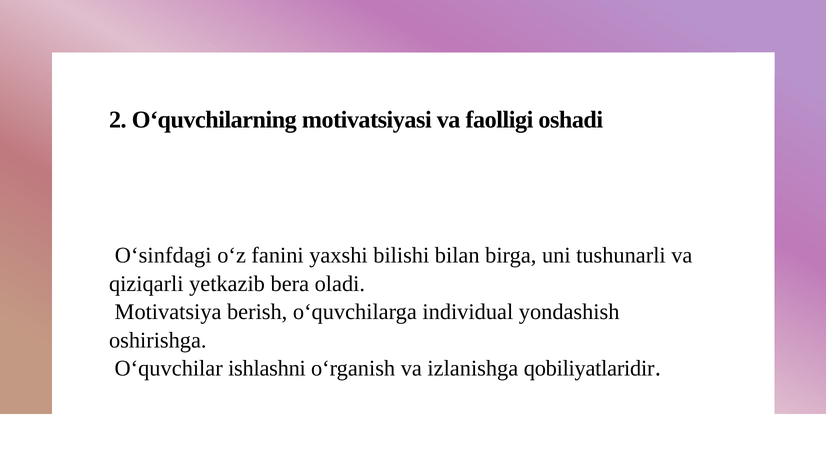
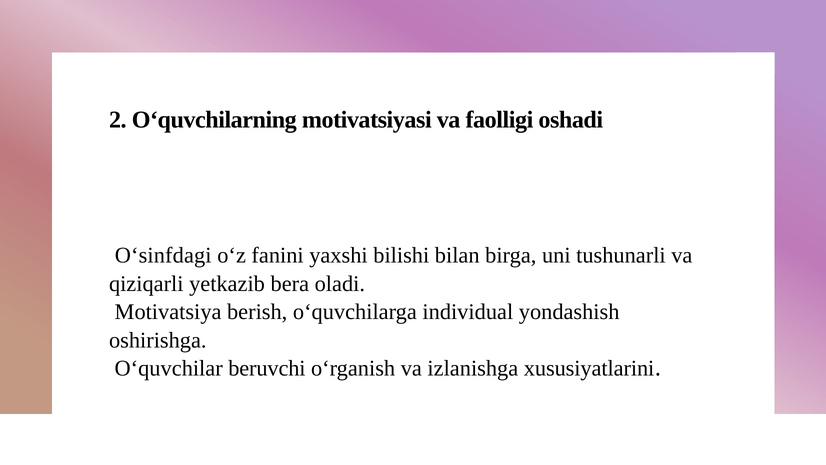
ishlashni: ishlashni -> beruvchi
qobiliyatlaridir: qobiliyatlaridir -> xususiyatlarini
